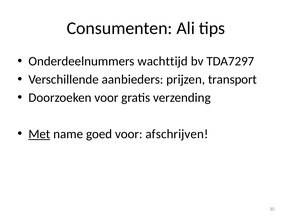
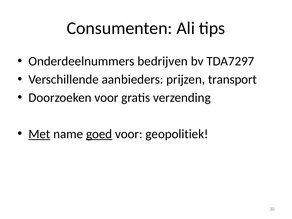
wachttijd: wachttijd -> bedrijven
goed underline: none -> present
afschrijven: afschrijven -> geopolitiek
